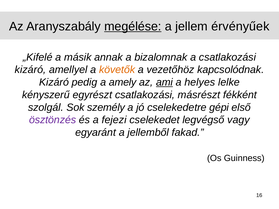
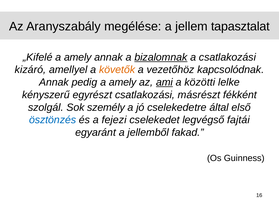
megélése underline: present -> none
érvényűek: érvényűek -> tapasztalat
„Kifelé a másik: másik -> amely
bizalomnak underline: none -> present
Kizáró at (54, 82): Kizáró -> Annak
helyes: helyes -> közötti
gépi: gépi -> által
ösztönzés colour: purple -> blue
vagy: vagy -> fajtái
